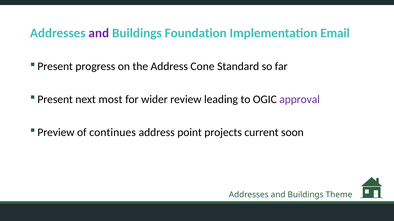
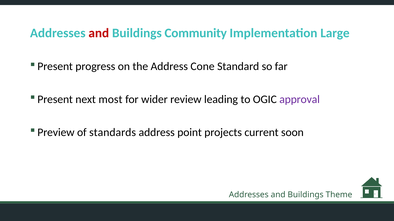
and at (99, 33) colour: purple -> red
Foundation: Foundation -> Community
Email: Email -> Large
continues: continues -> standards
